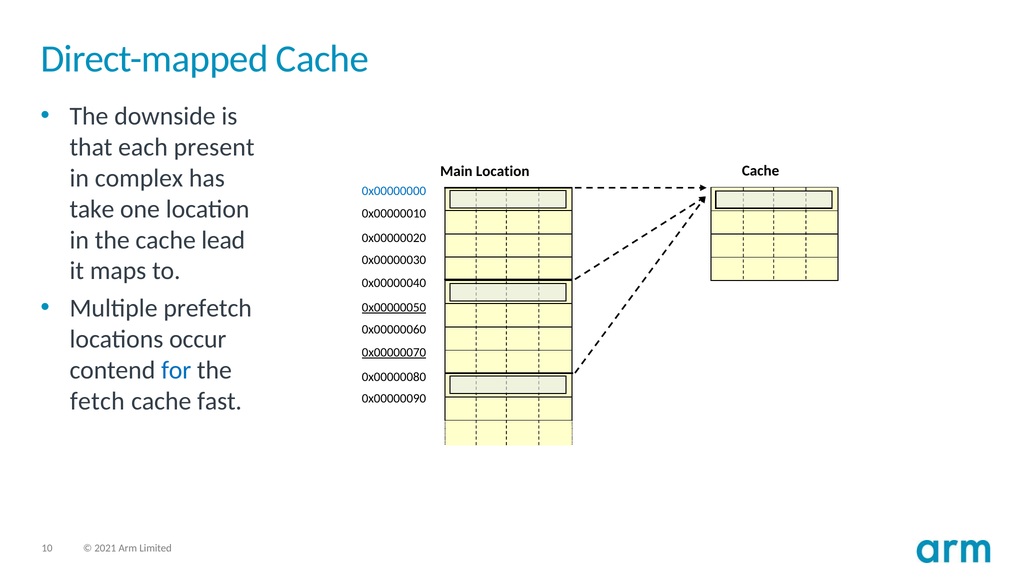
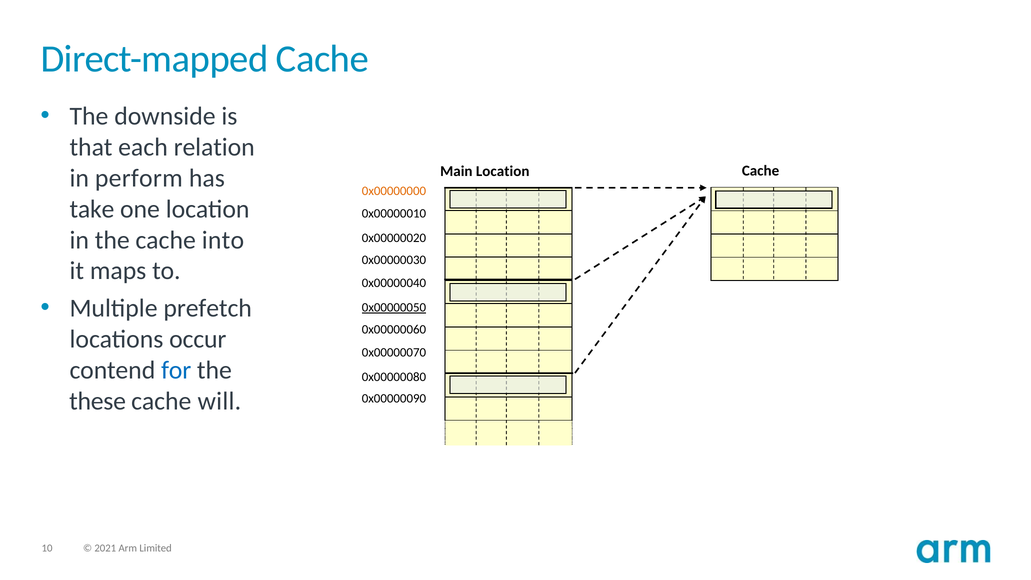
present: present -> relation
complex: complex -> perform
0x00000000 colour: blue -> orange
lead: lead -> into
0x00000070 underline: present -> none
fetch: fetch -> these
fast: fast -> will
